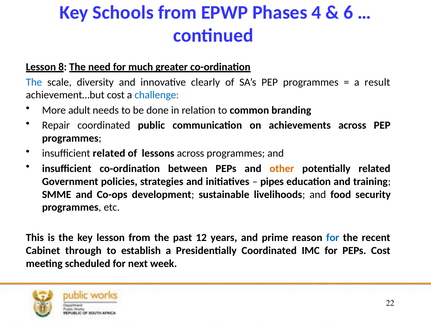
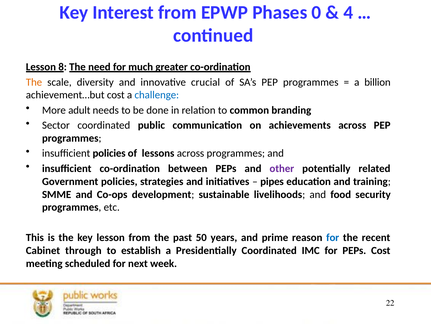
Schools: Schools -> Interest
4: 4 -> 0
6: 6 -> 4
The at (34, 82) colour: blue -> orange
clearly: clearly -> crucial
result: result -> billion
Repair: Repair -> Sector
insufficient related: related -> policies
other colour: orange -> purple
12: 12 -> 50
